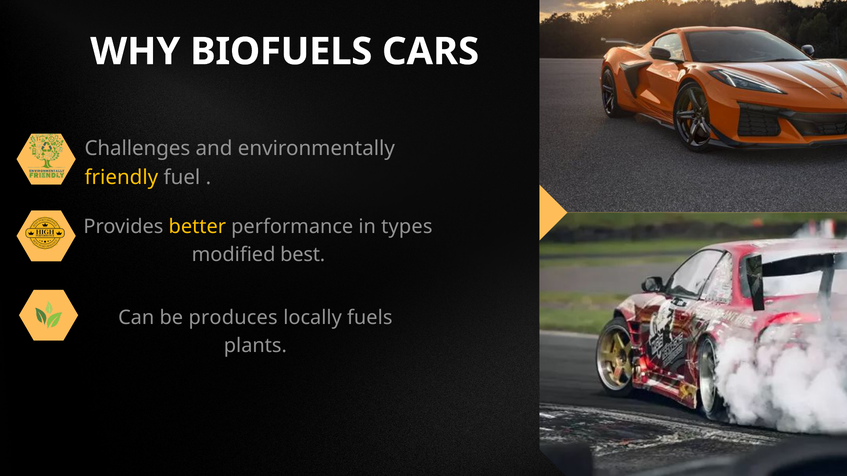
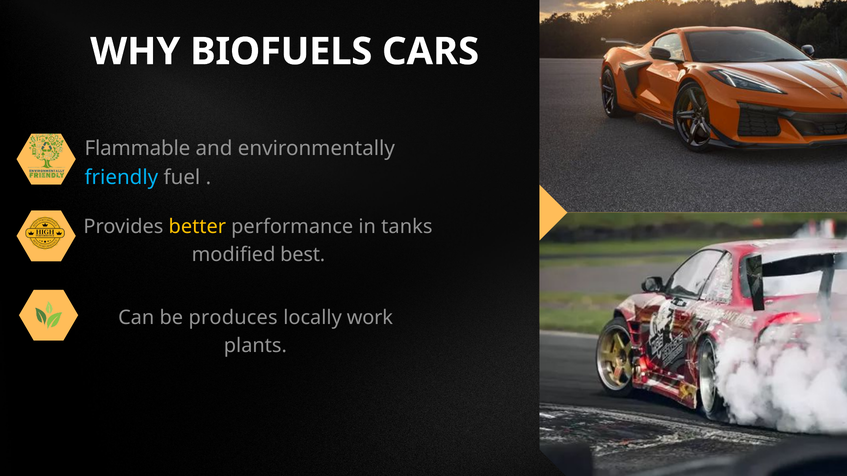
Challenges: Challenges -> Flammable
friendly colour: yellow -> light blue
types: types -> tanks
fuels: fuels -> work
